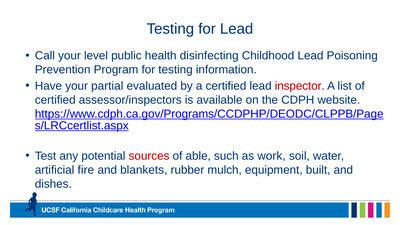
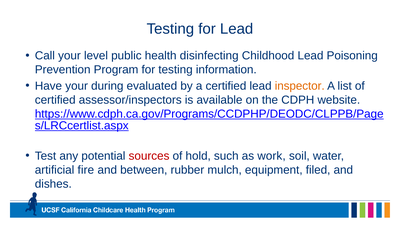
partial: partial -> during
inspector colour: red -> orange
able: able -> hold
blankets: blankets -> between
built: built -> filed
